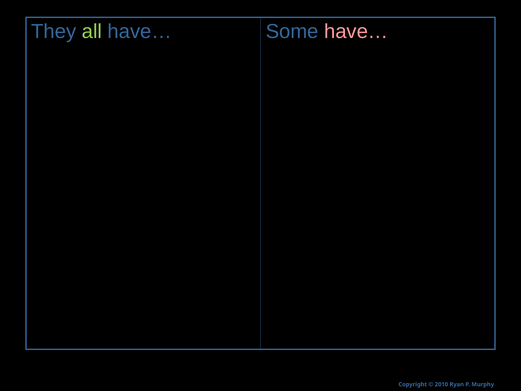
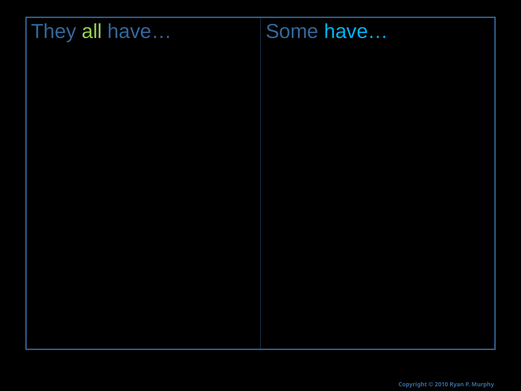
have… at (356, 32) colour: pink -> light blue
